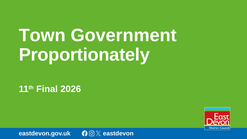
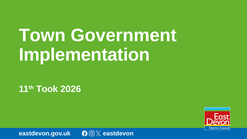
Proportionately: Proportionately -> Implementation
Final: Final -> Took
